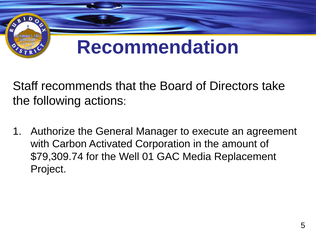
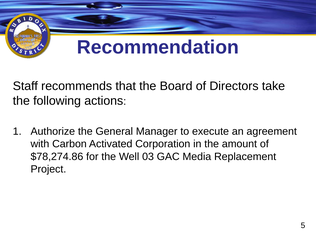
$79,309.74: $79,309.74 -> $78,274.86
01: 01 -> 03
